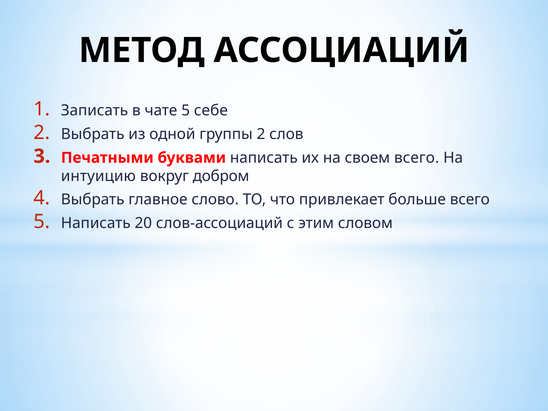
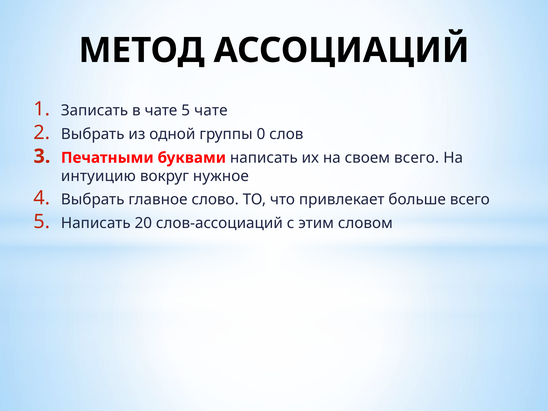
5 себе: себе -> чате
группы 2: 2 -> 0
добром: добром -> нужное
